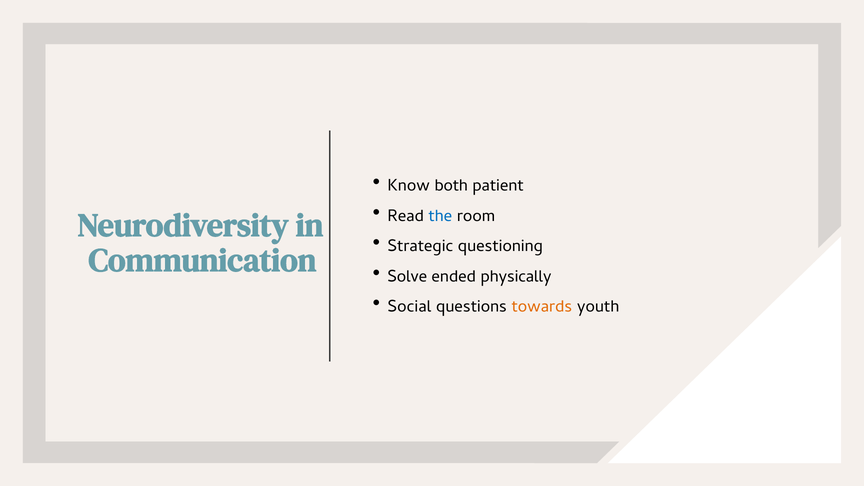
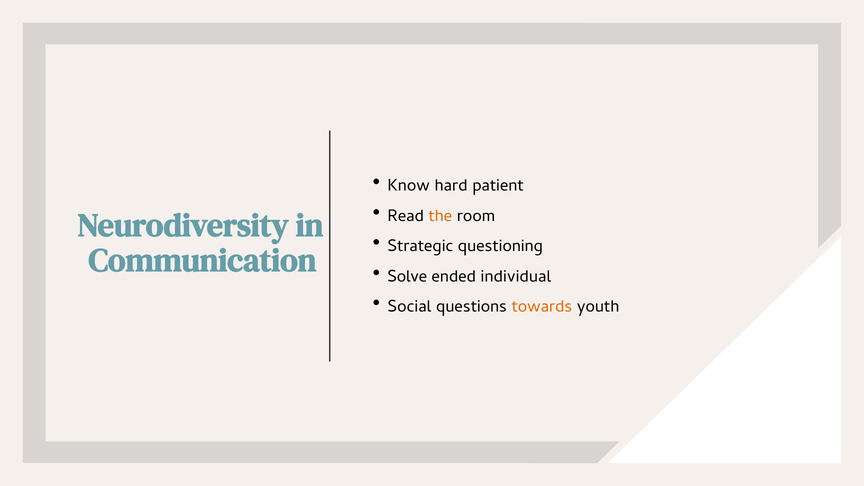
both: both -> hard
the colour: blue -> orange
physically: physically -> individual
